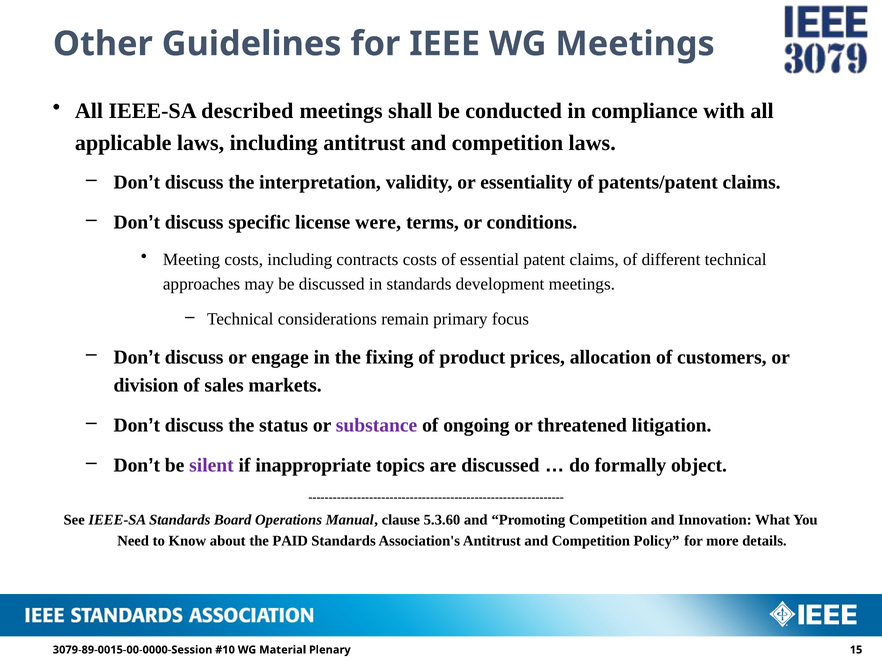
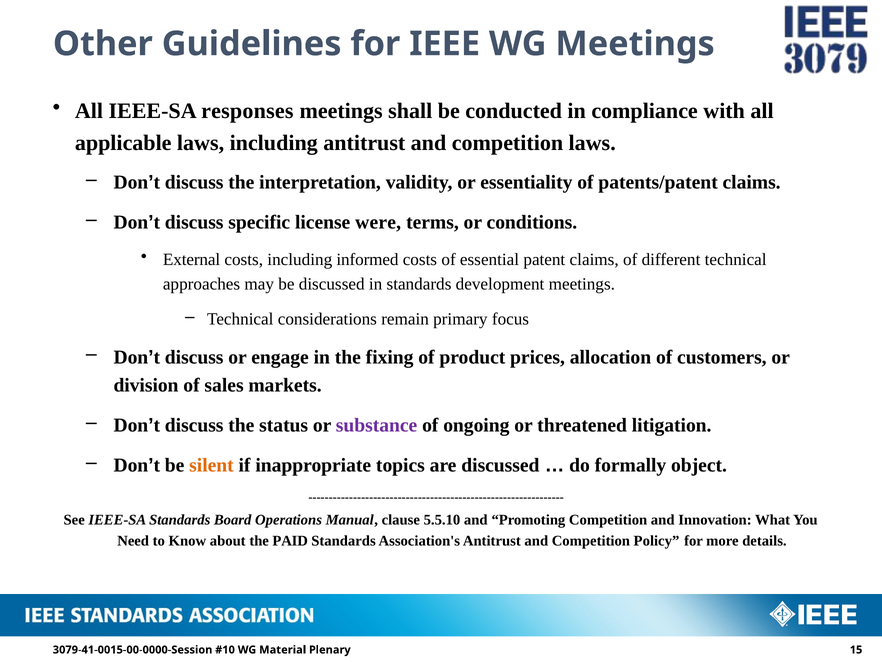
described: described -> responses
Meeting: Meeting -> External
contracts: contracts -> informed
silent colour: purple -> orange
5.3.60: 5.3.60 -> 5.5.10
3079-89-0015-00-0000-Session: 3079-89-0015-00-0000-Session -> 3079-41-0015-00-0000-Session
